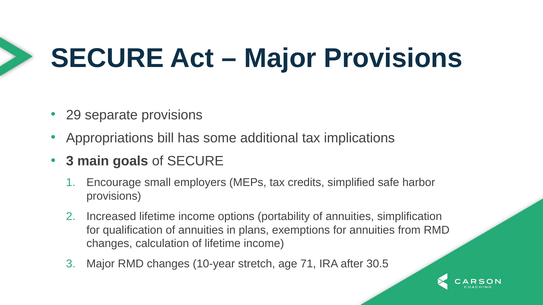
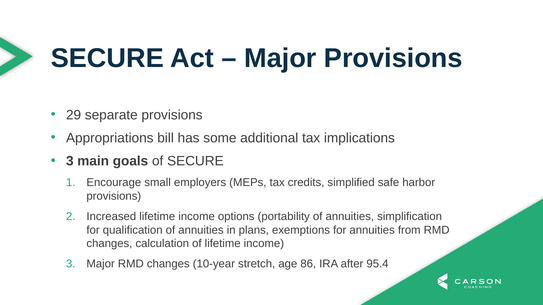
71: 71 -> 86
30.5: 30.5 -> 95.4
